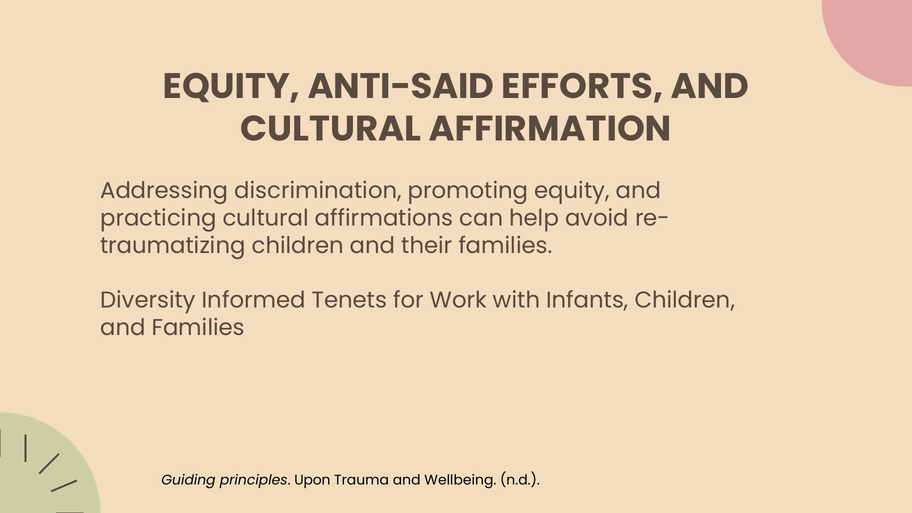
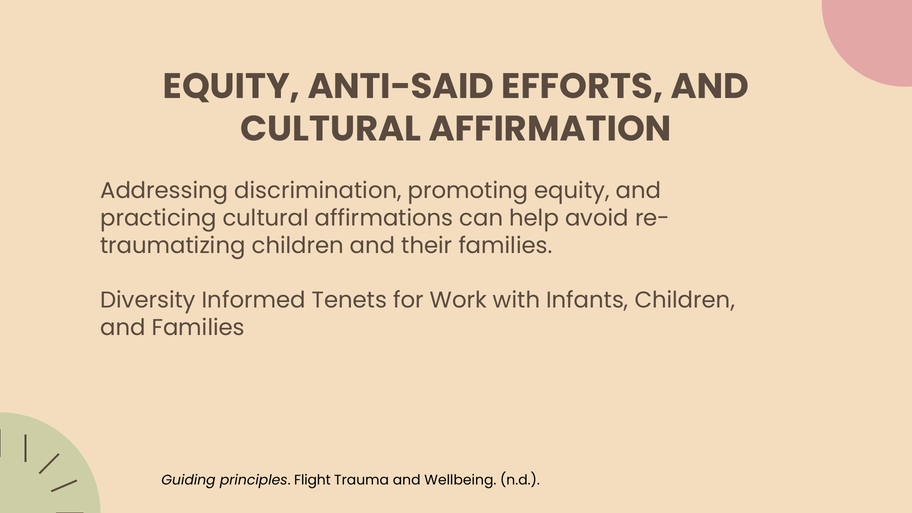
Upon: Upon -> Flight
